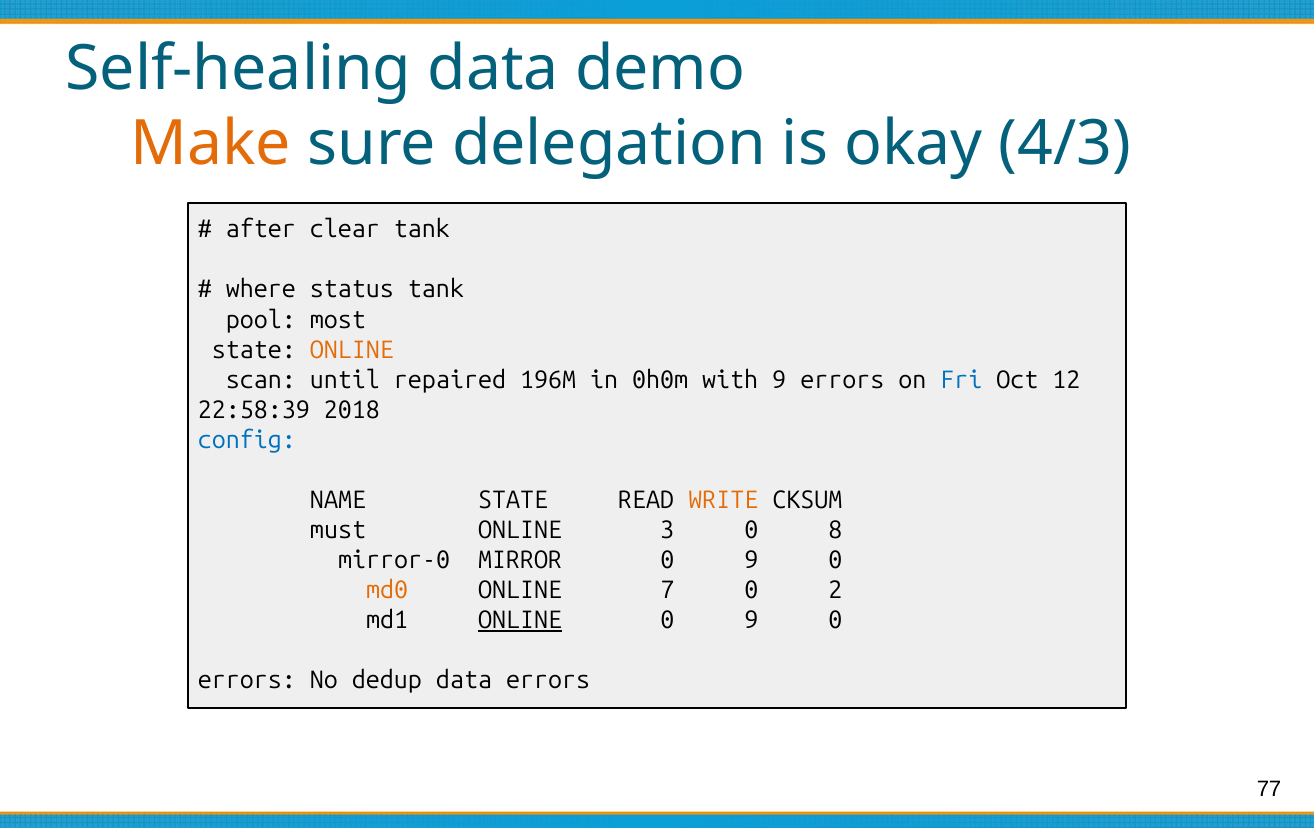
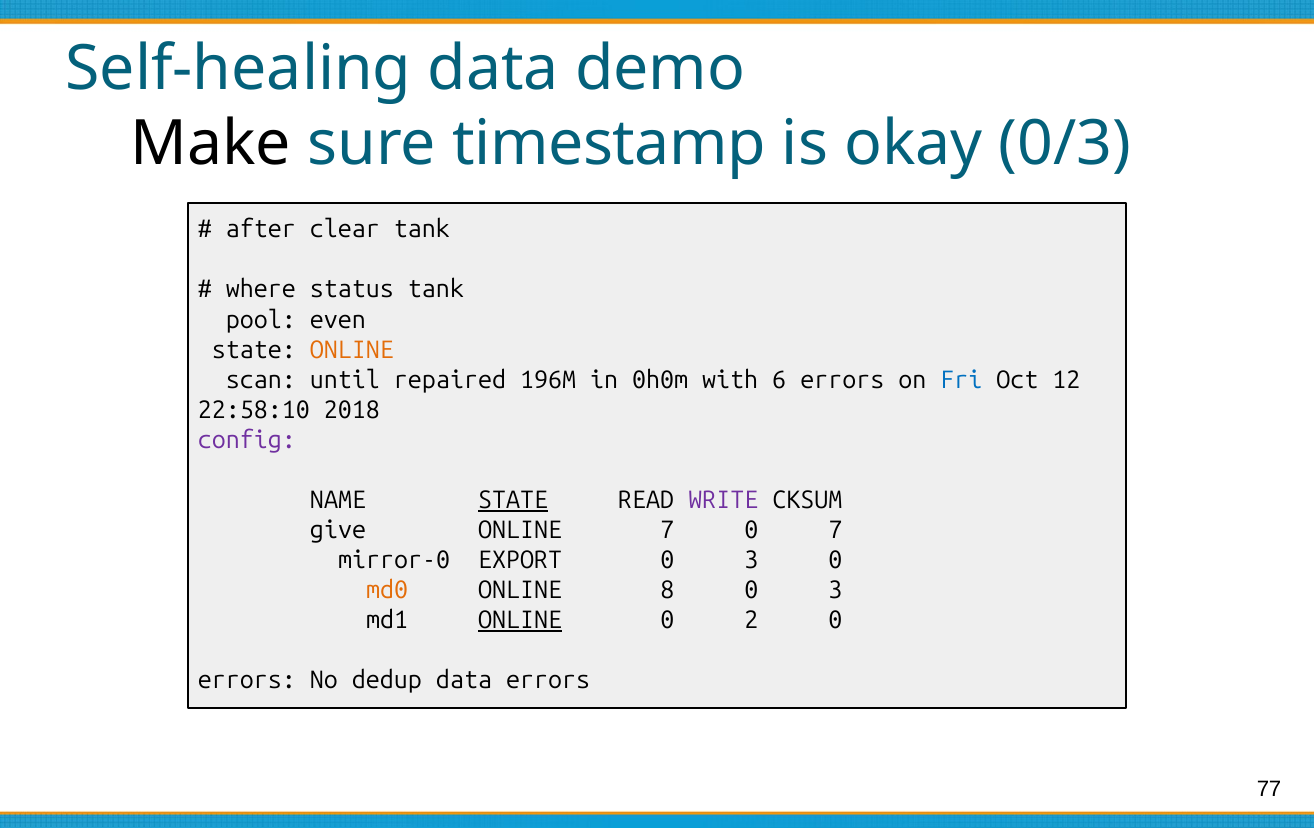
Make colour: orange -> black
delegation: delegation -> timestamp
4/3: 4/3 -> 0/3
most: most -> even
with 9: 9 -> 6
22:58:39: 22:58:39 -> 22:58:10
config colour: blue -> purple
STATE at (513, 500) underline: none -> present
WRITE colour: orange -> purple
must: must -> give
ONLINE 3: 3 -> 7
0 8: 8 -> 7
MIRROR: MIRROR -> EXPORT
9 at (751, 560): 9 -> 3
7: 7 -> 8
2 at (835, 590): 2 -> 3
9 at (751, 620): 9 -> 2
